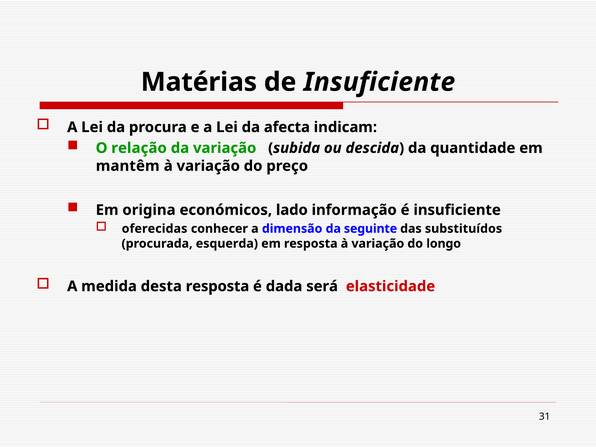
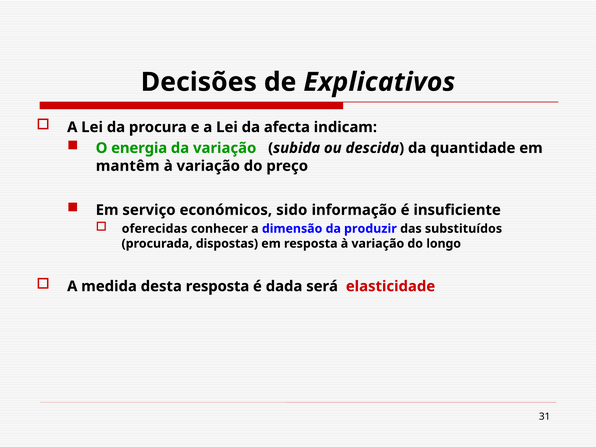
Matérias: Matérias -> Decisões
de Insuficiente: Insuficiente -> Explicativos
relação: relação -> energia
origina: origina -> serviço
lado: lado -> sido
seguinte: seguinte -> produzir
esquerda: esquerda -> dispostas
